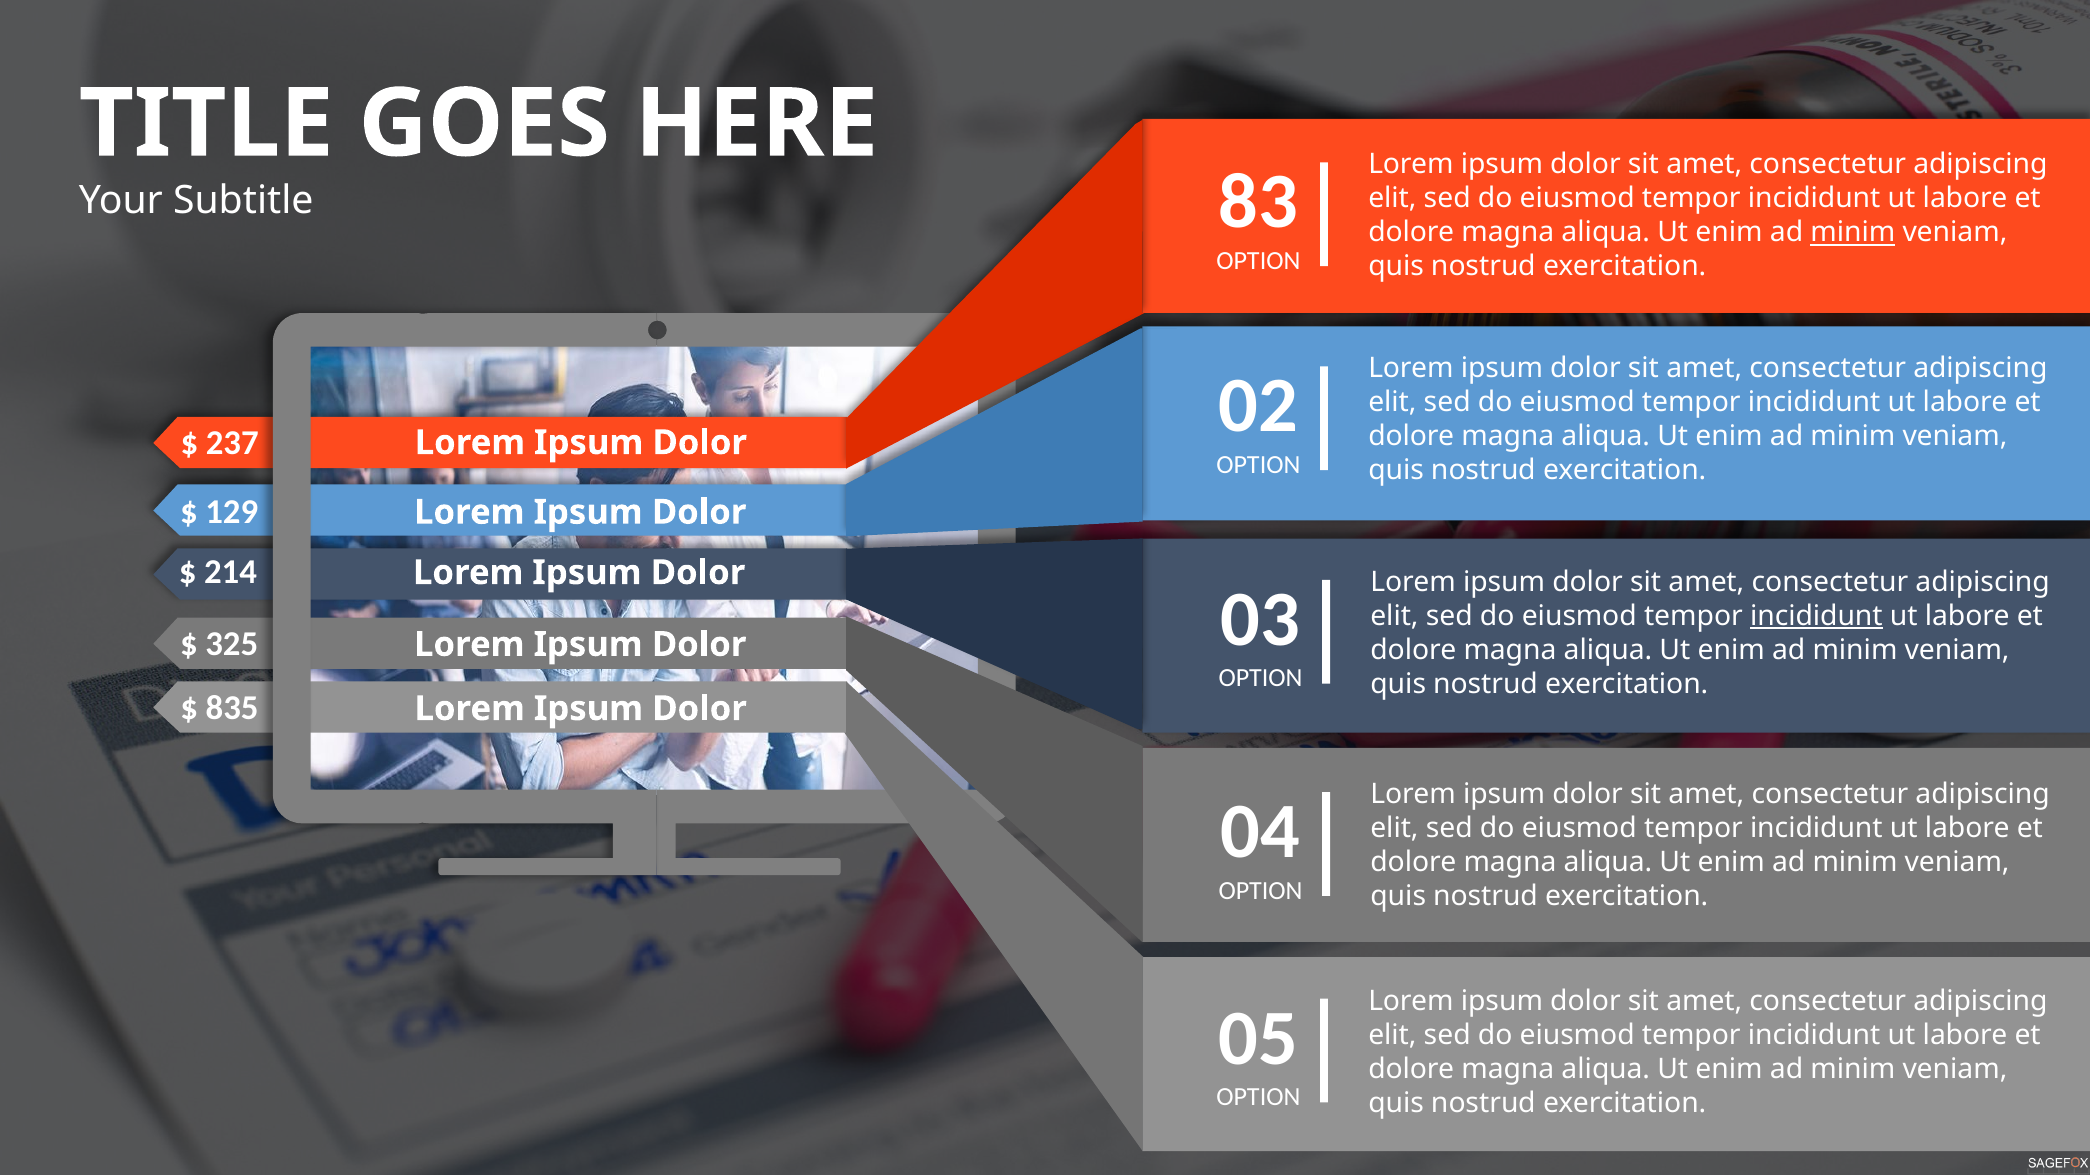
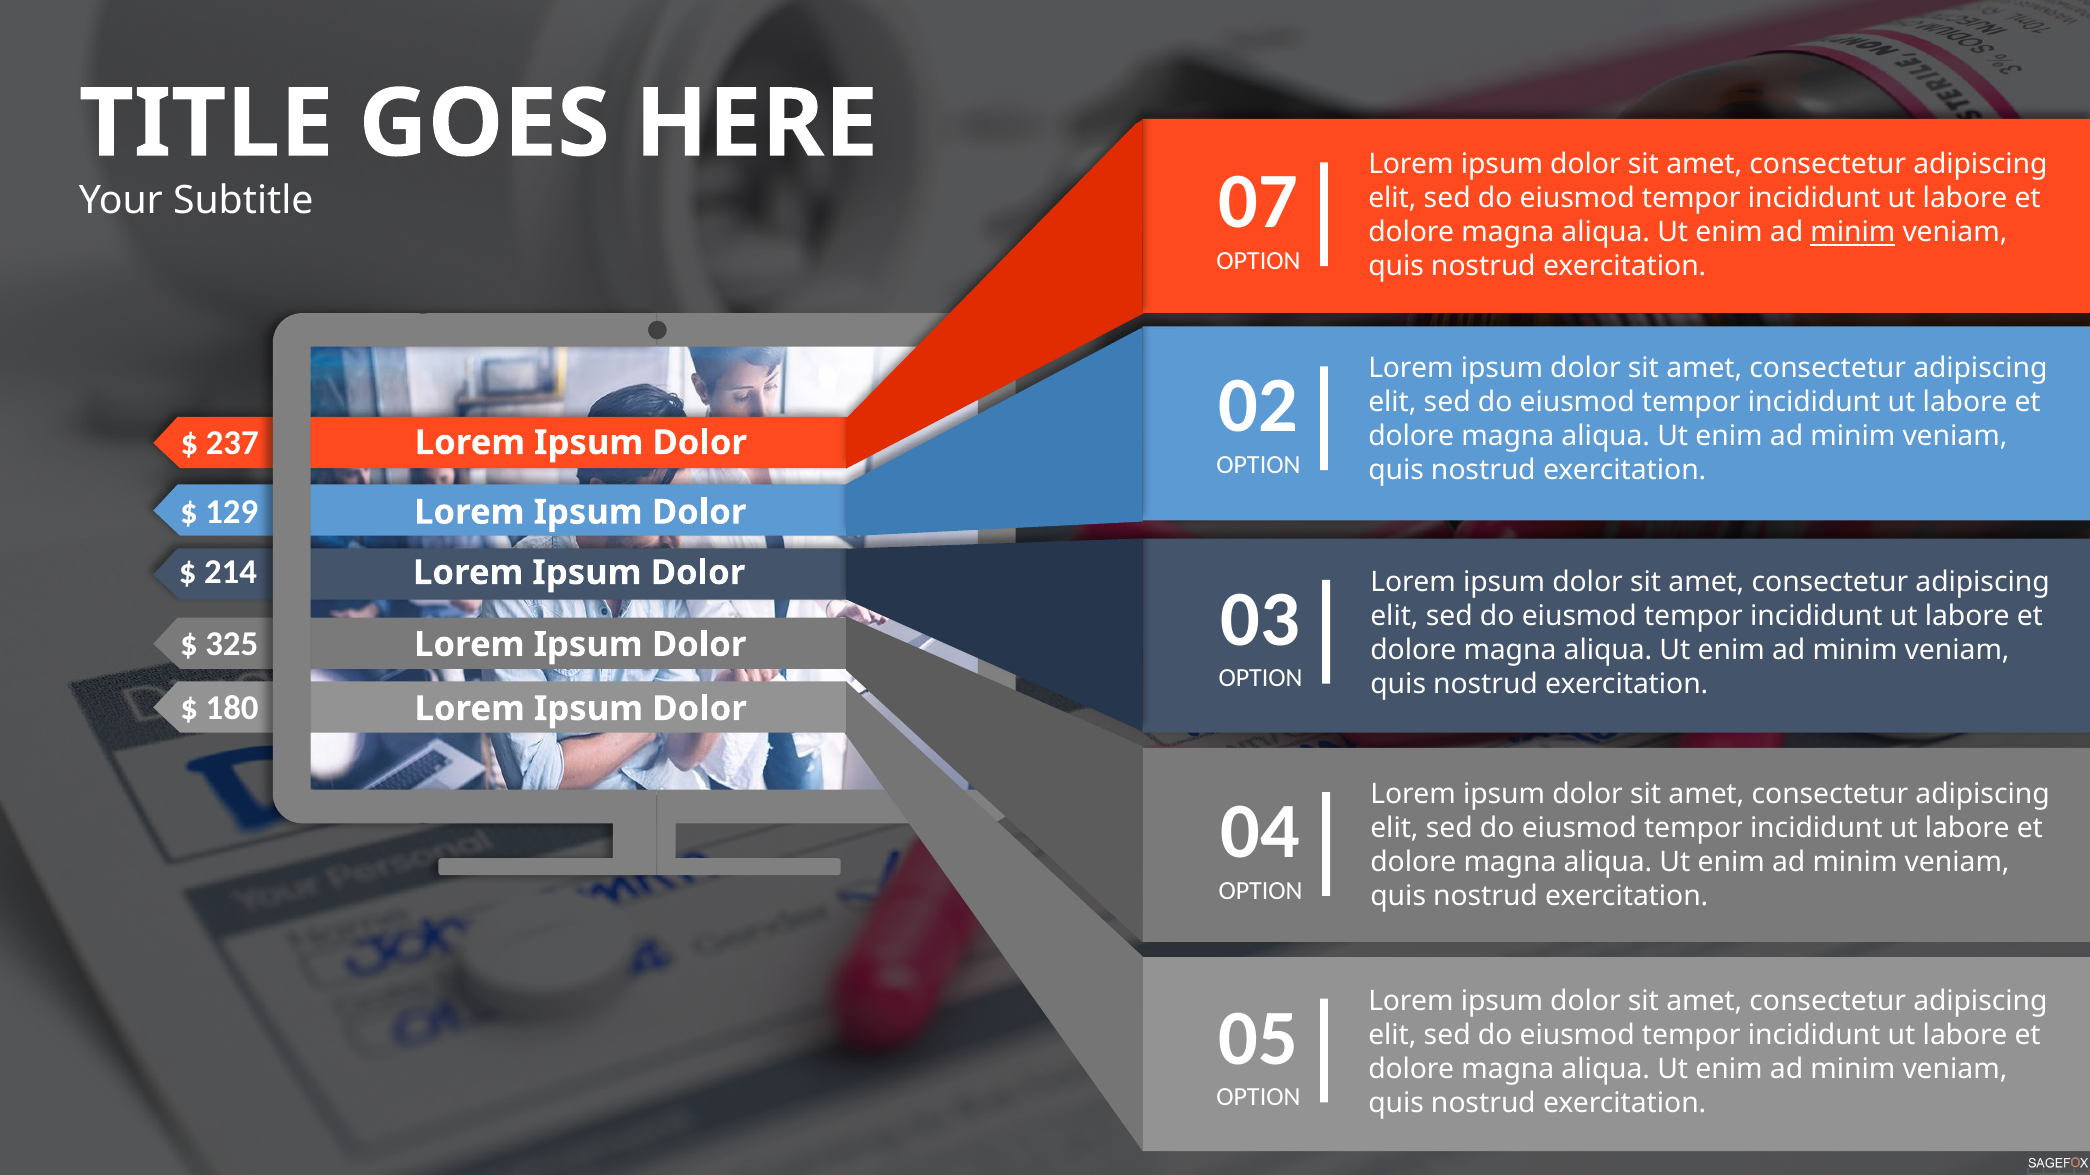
83: 83 -> 07
incididunt at (1816, 616) underline: present -> none
835: 835 -> 180
